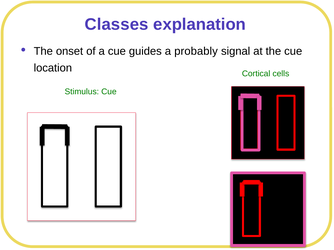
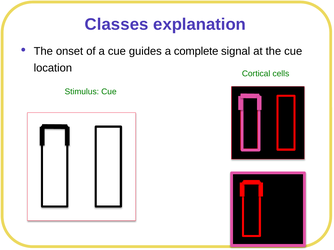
probably: probably -> complete
